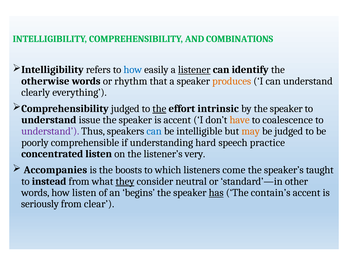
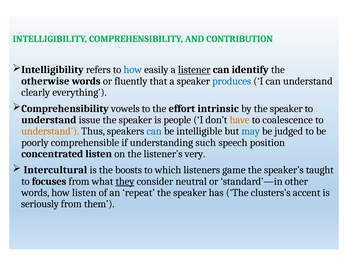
COMBINATIONS: COMBINATIONS -> CONTRIBUTION
rhythm: rhythm -> fluently
produces colour: orange -> blue
judged at (125, 109): judged -> vowels
the at (159, 109) underline: present -> none
is accent: accent -> people
understand at (50, 131) colour: purple -> orange
may colour: orange -> blue
hard: hard -> such
practice: practice -> position
Accompanies: Accompanies -> Intercultural
come: come -> game
instead: instead -> focuses
begins: begins -> repeat
has underline: present -> none
contain’s: contain’s -> clusters’s
clear: clear -> them
